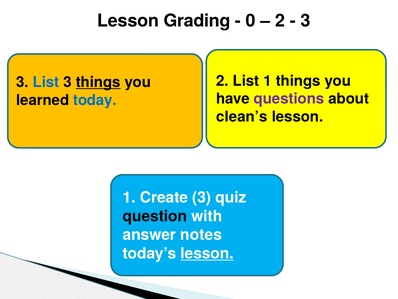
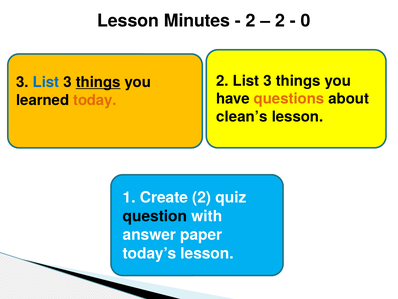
Grading: Grading -> Minutes
0 at (251, 21): 0 -> 2
3 at (306, 21): 3 -> 0
2 List 1: 1 -> 3
questions colour: purple -> orange
today colour: blue -> orange
Create 3: 3 -> 2
notes: notes -> paper
lesson at (207, 253) underline: present -> none
